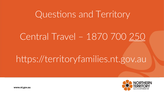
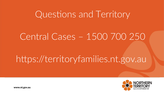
Travel: Travel -> Cases
1870: 1870 -> 1500
250 underline: present -> none
